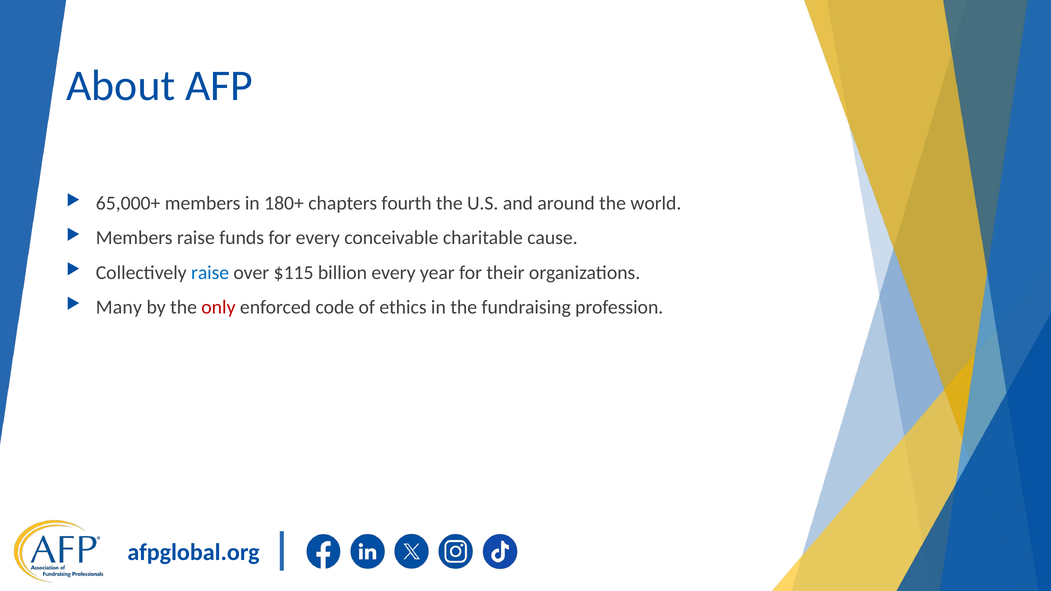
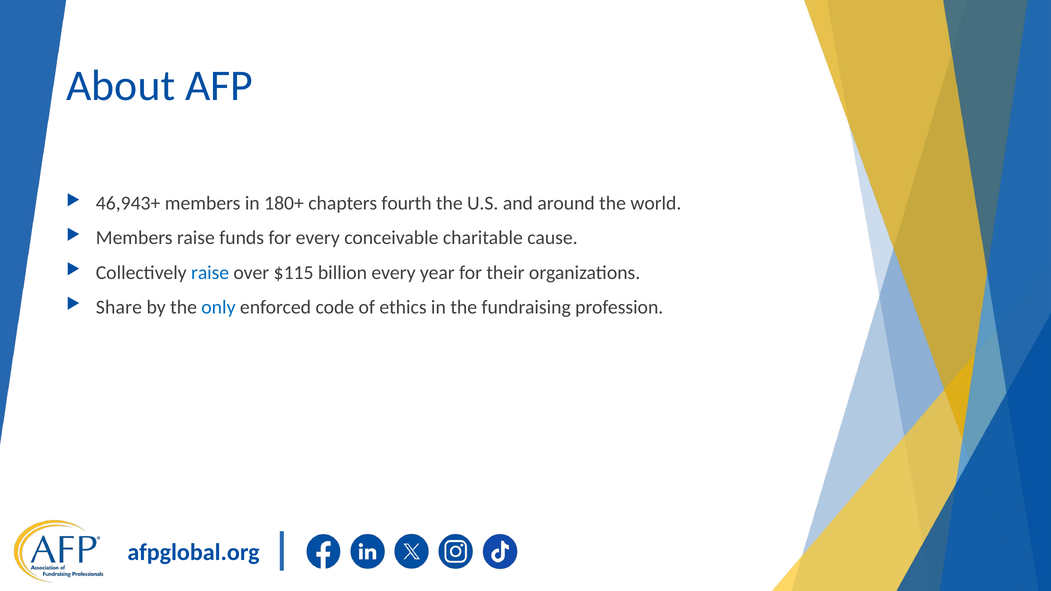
65,000+: 65,000+ -> 46,943+
Many: Many -> Share
only colour: red -> blue
